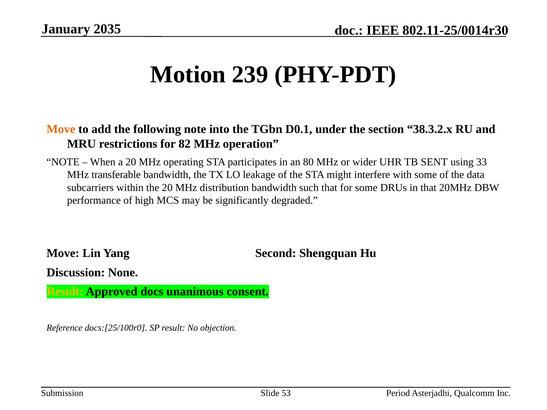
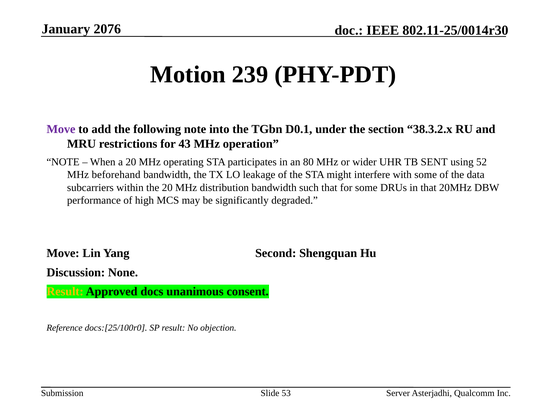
2035: 2035 -> 2076
Move at (61, 129) colour: orange -> purple
82: 82 -> 43
33: 33 -> 52
transferable: transferable -> beforehand
Period: Period -> Server
